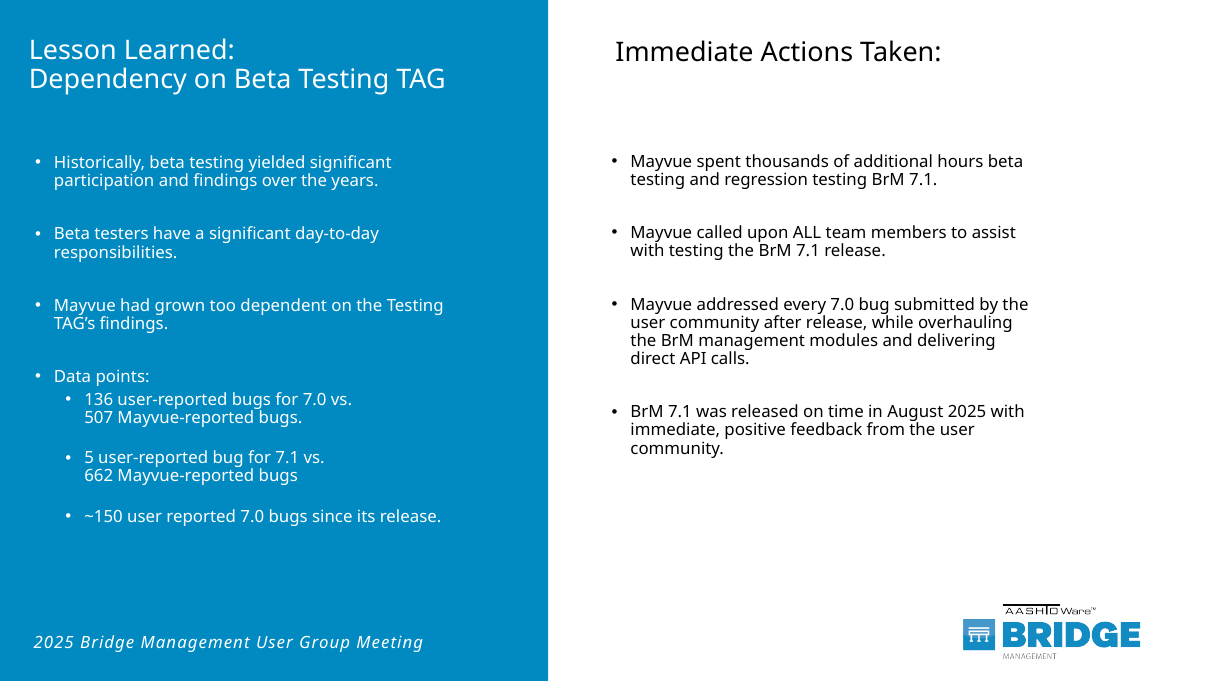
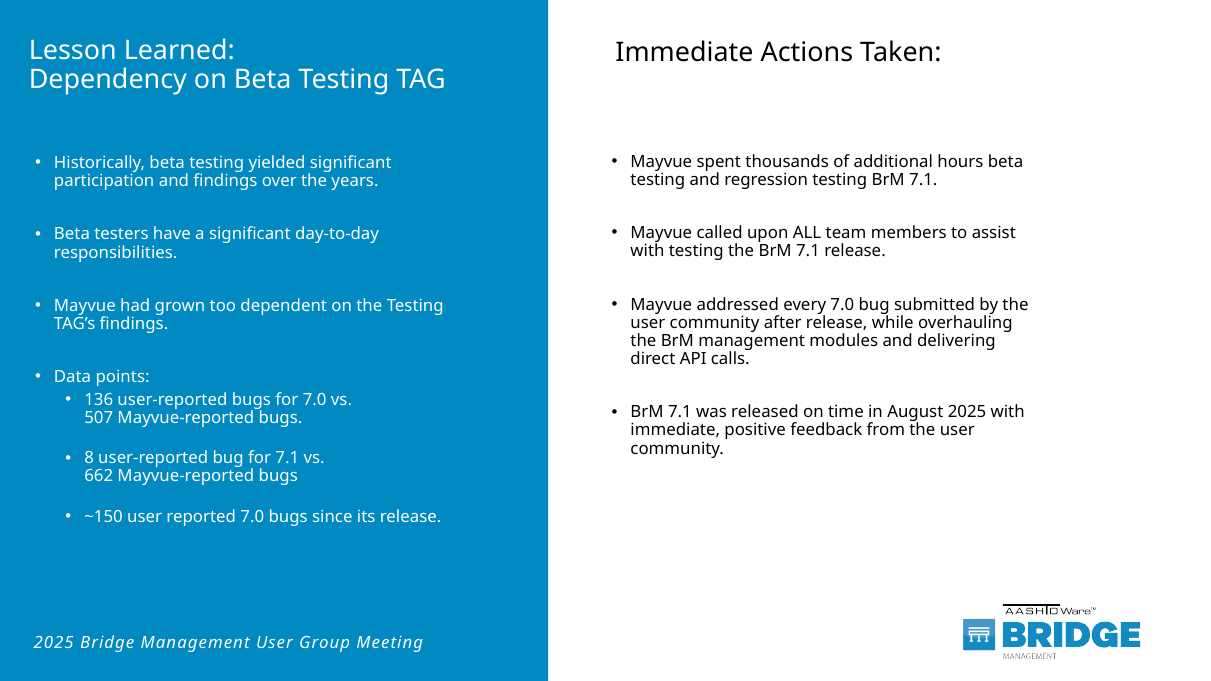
5: 5 -> 8
